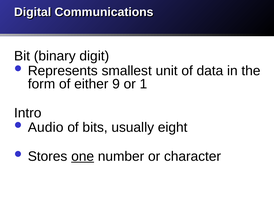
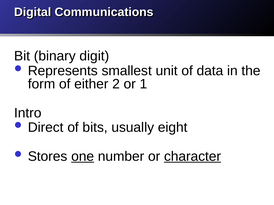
9: 9 -> 2
Audio: Audio -> Direct
character underline: none -> present
